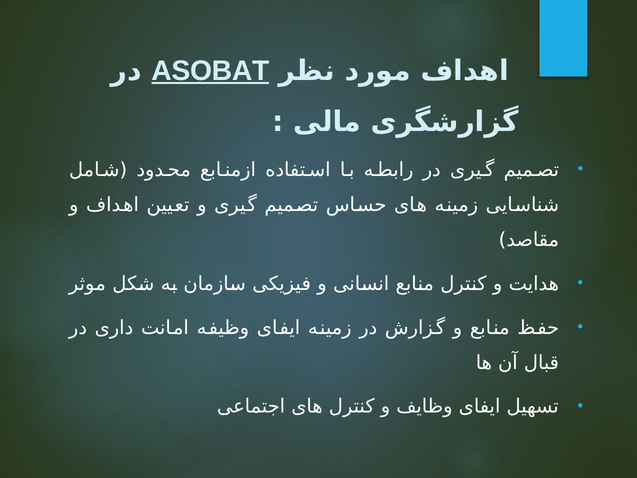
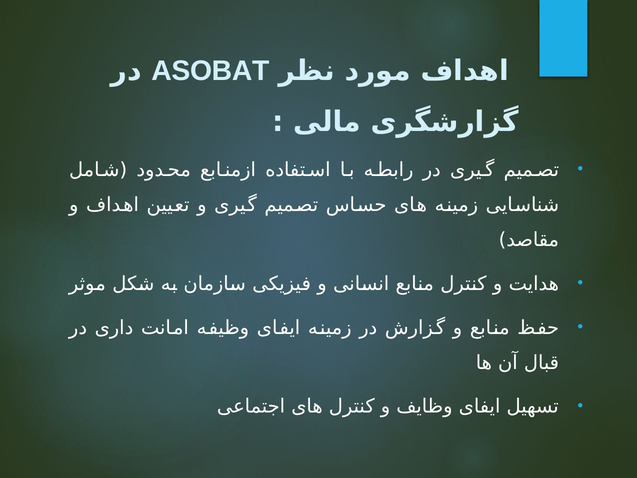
ASOBAT underline: present -> none
